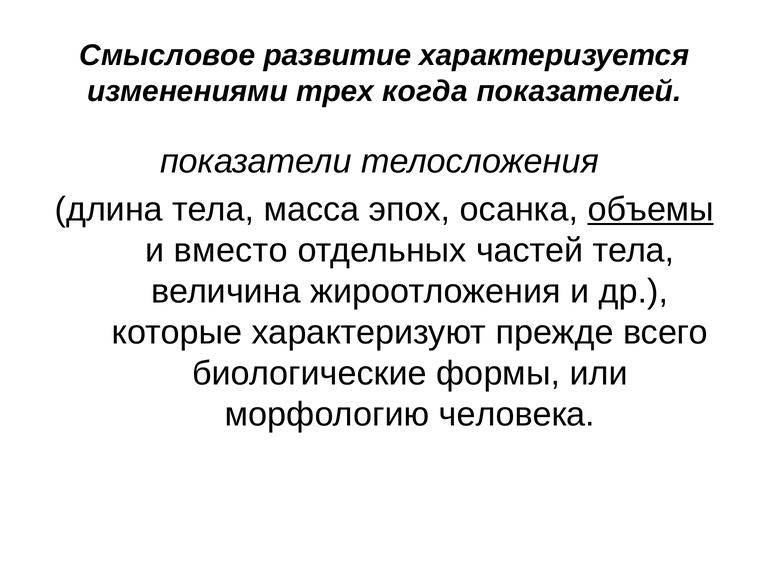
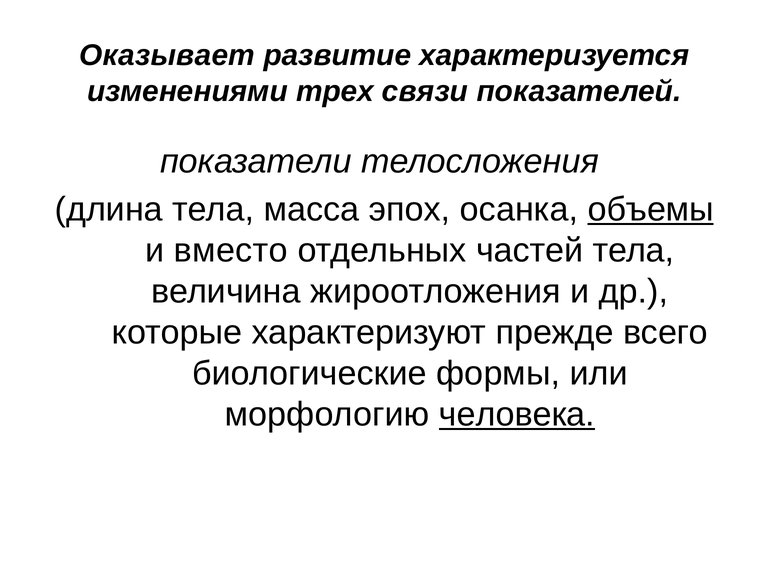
Смысловое: Смысловое -> Оказывает
когда: когда -> связи
человека underline: none -> present
